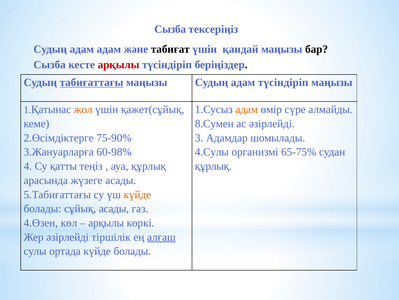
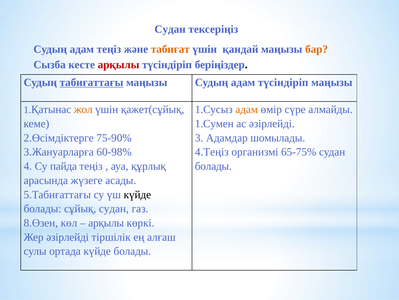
Сызба at (170, 29): Сызба -> Судан
адам адам: адам -> теңіз
табиғат colour: black -> orange
бар colour: black -> orange
8.Сумен: 8.Сумен -> 1.Сумен
4.Сулы: 4.Сулы -> 4.Теңіз
қатты: қатты -> пайда
құрлық at (213, 166): құрлық -> болады
күйде at (137, 194) colour: orange -> black
сұйық асады: асады -> судан
4.Өзен: 4.Өзен -> 8.Өзен
алғаш underline: present -> none
